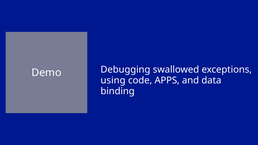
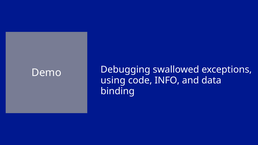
APPS: APPS -> INFO
